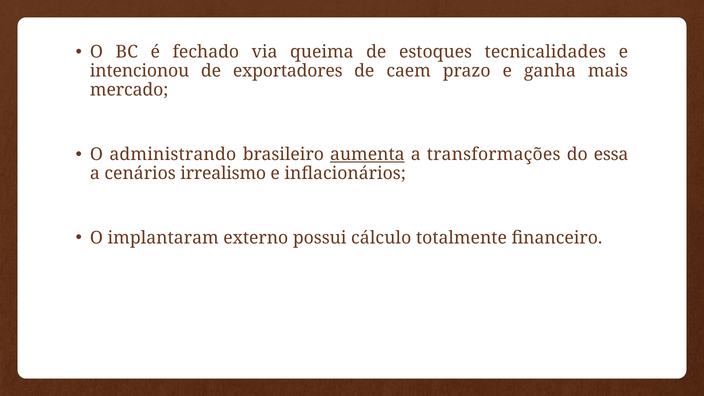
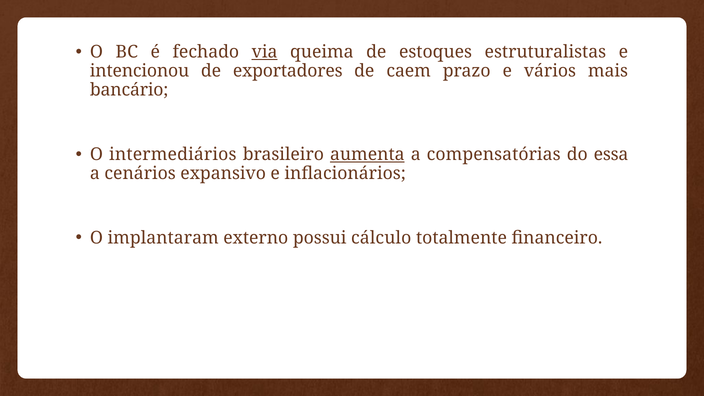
via underline: none -> present
tecnicalidades: tecnicalidades -> estruturalistas
ganha: ganha -> vários
mercado: mercado -> bancário
administrando: administrando -> intermediários
transformações: transformações -> compensatórias
irrealismo: irrealismo -> expansivo
